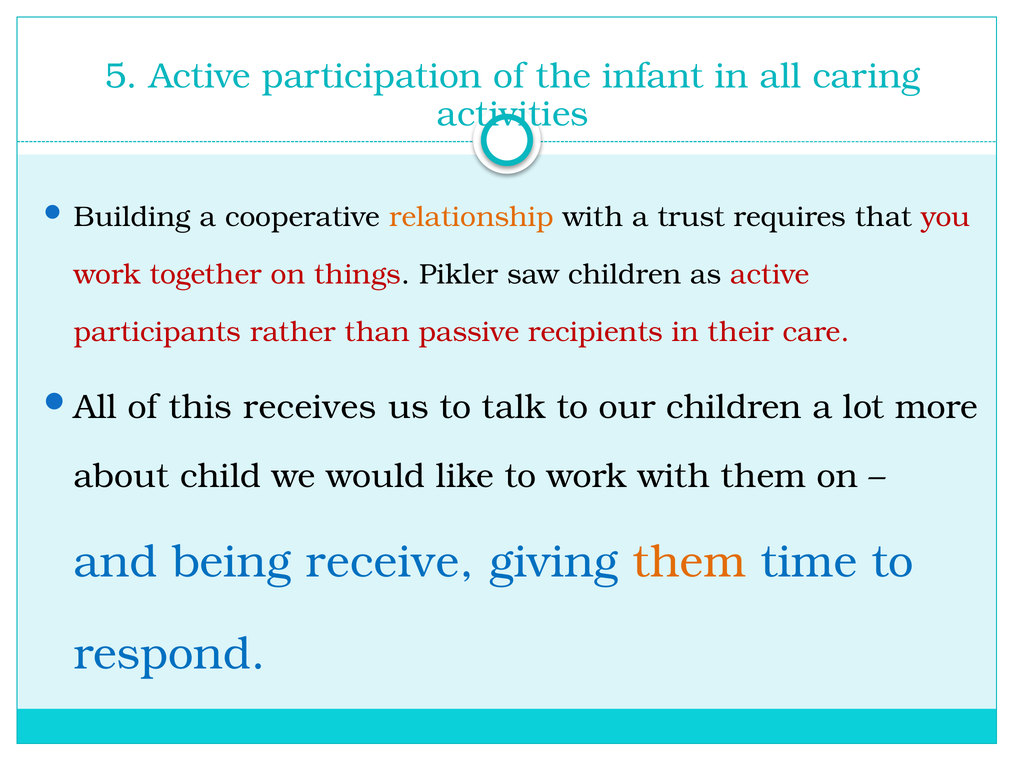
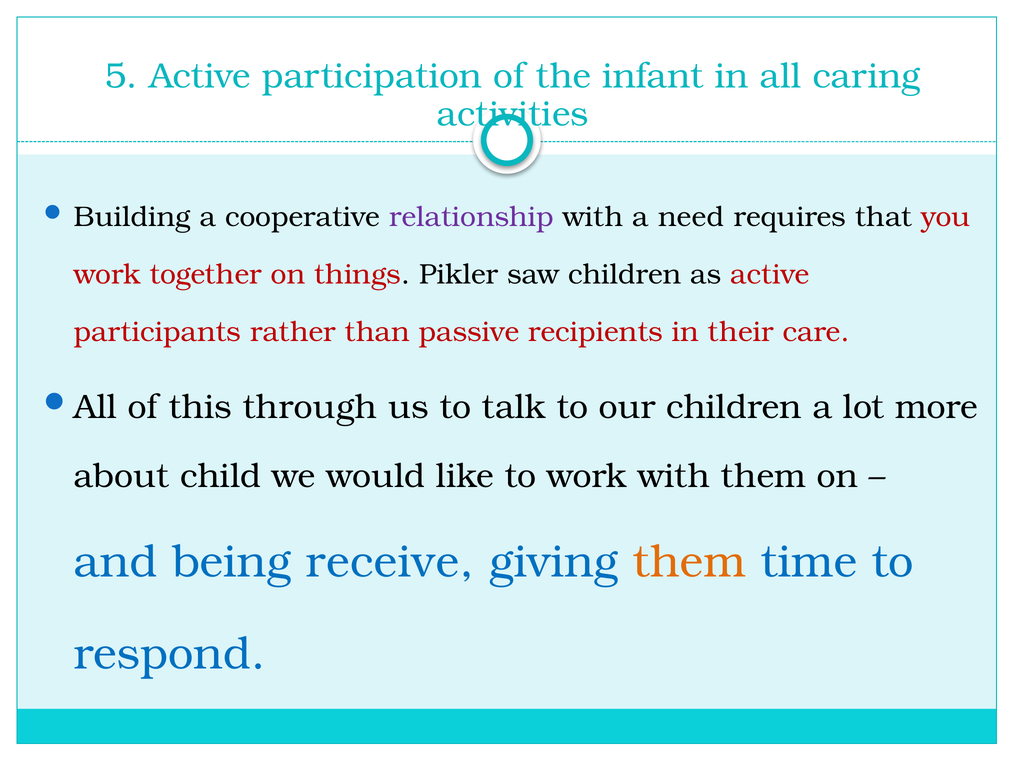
relationship colour: orange -> purple
trust: trust -> need
receives: receives -> through
